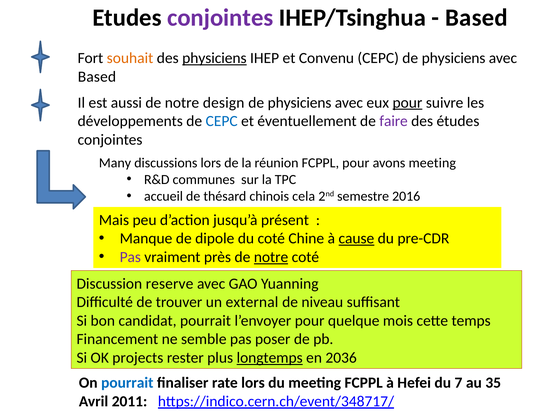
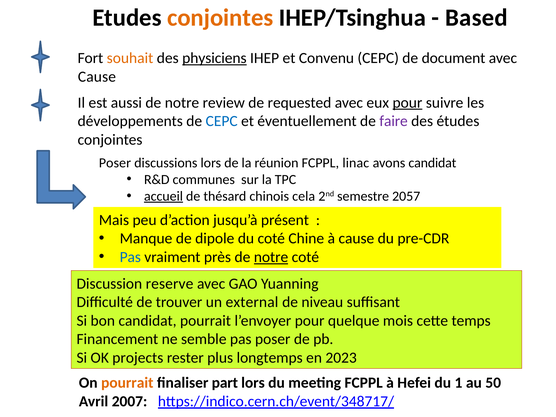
conjointes at (220, 18) colour: purple -> orange
CEPC de physiciens: physiciens -> document
Based at (97, 77): Based -> Cause
design: design -> review
physiciens at (300, 103): physiciens -> requested
Many at (115, 163): Many -> Poser
FCPPL pour: pour -> linac
avons meeting: meeting -> candidat
accueil underline: none -> present
2016: 2016 -> 2057
cause at (356, 239) underline: present -> none
Pas at (130, 257) colour: purple -> blue
longtemps underline: present -> none
2036: 2036 -> 2023
pourrait at (127, 383) colour: blue -> orange
rate: rate -> part
7: 7 -> 1
35: 35 -> 50
2011: 2011 -> 2007
